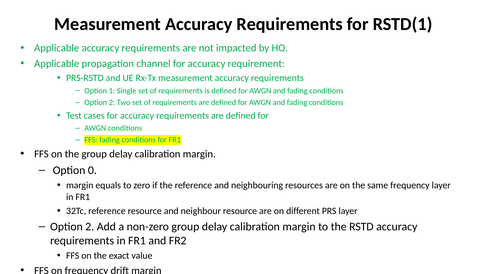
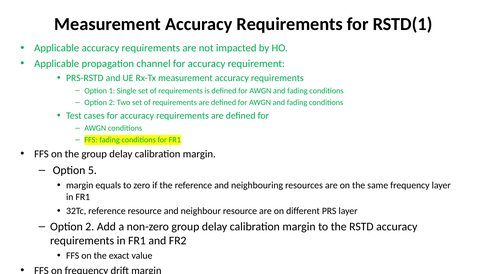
0: 0 -> 5
